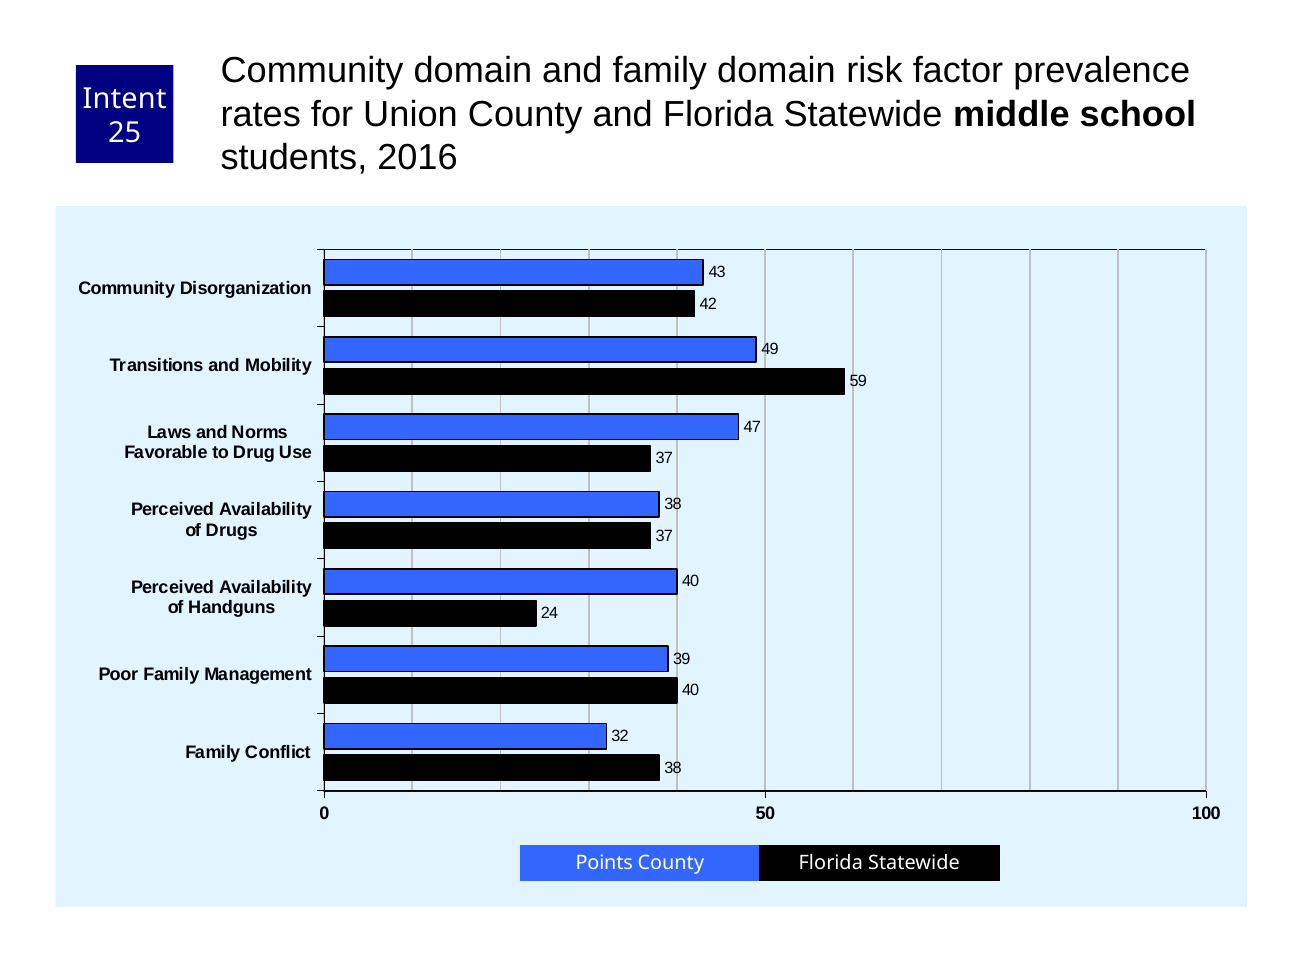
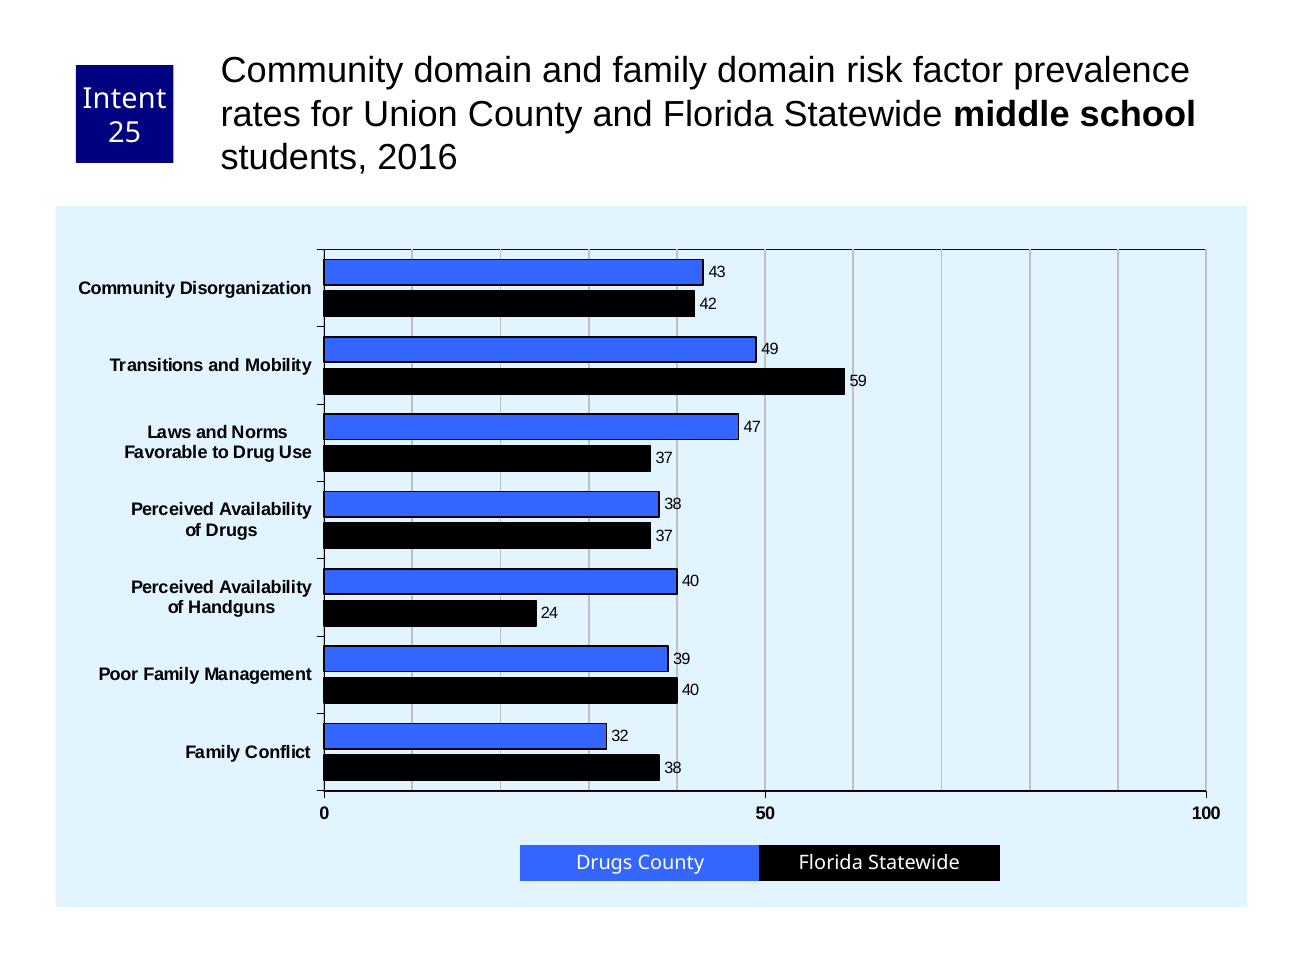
Points at (604, 863): Points -> Drugs
